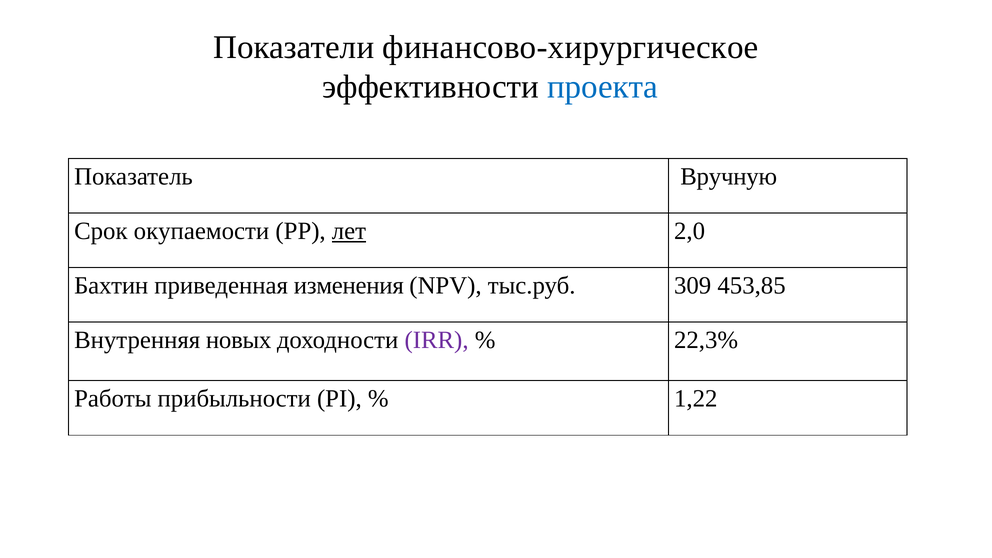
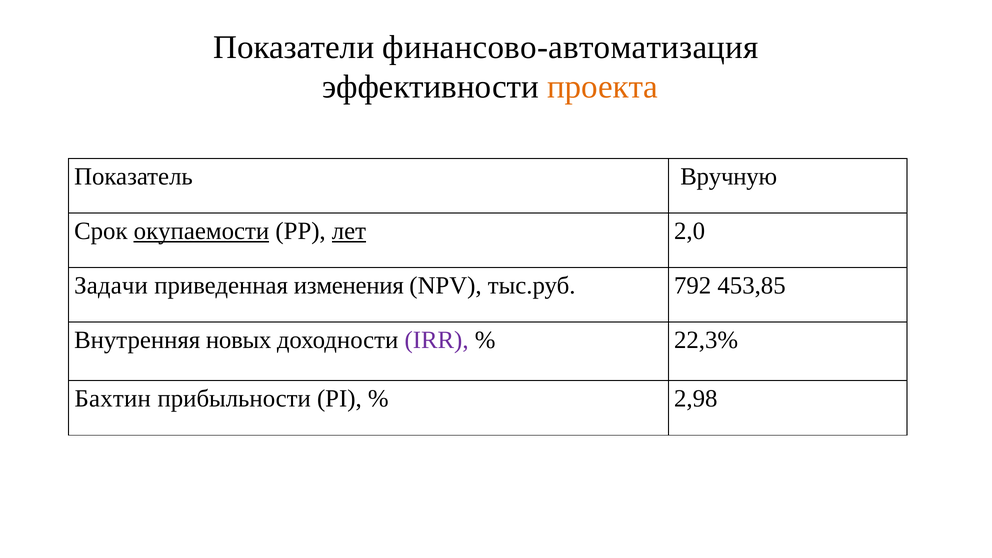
финансово-хирургическое: финансово-хирургическое -> финансово-автоматизация
проекта colour: blue -> orange
окупаемости underline: none -> present
Бахтин: Бахтин -> Задачи
309: 309 -> 792
Работы: Работы -> Бахтин
1,22: 1,22 -> 2,98
